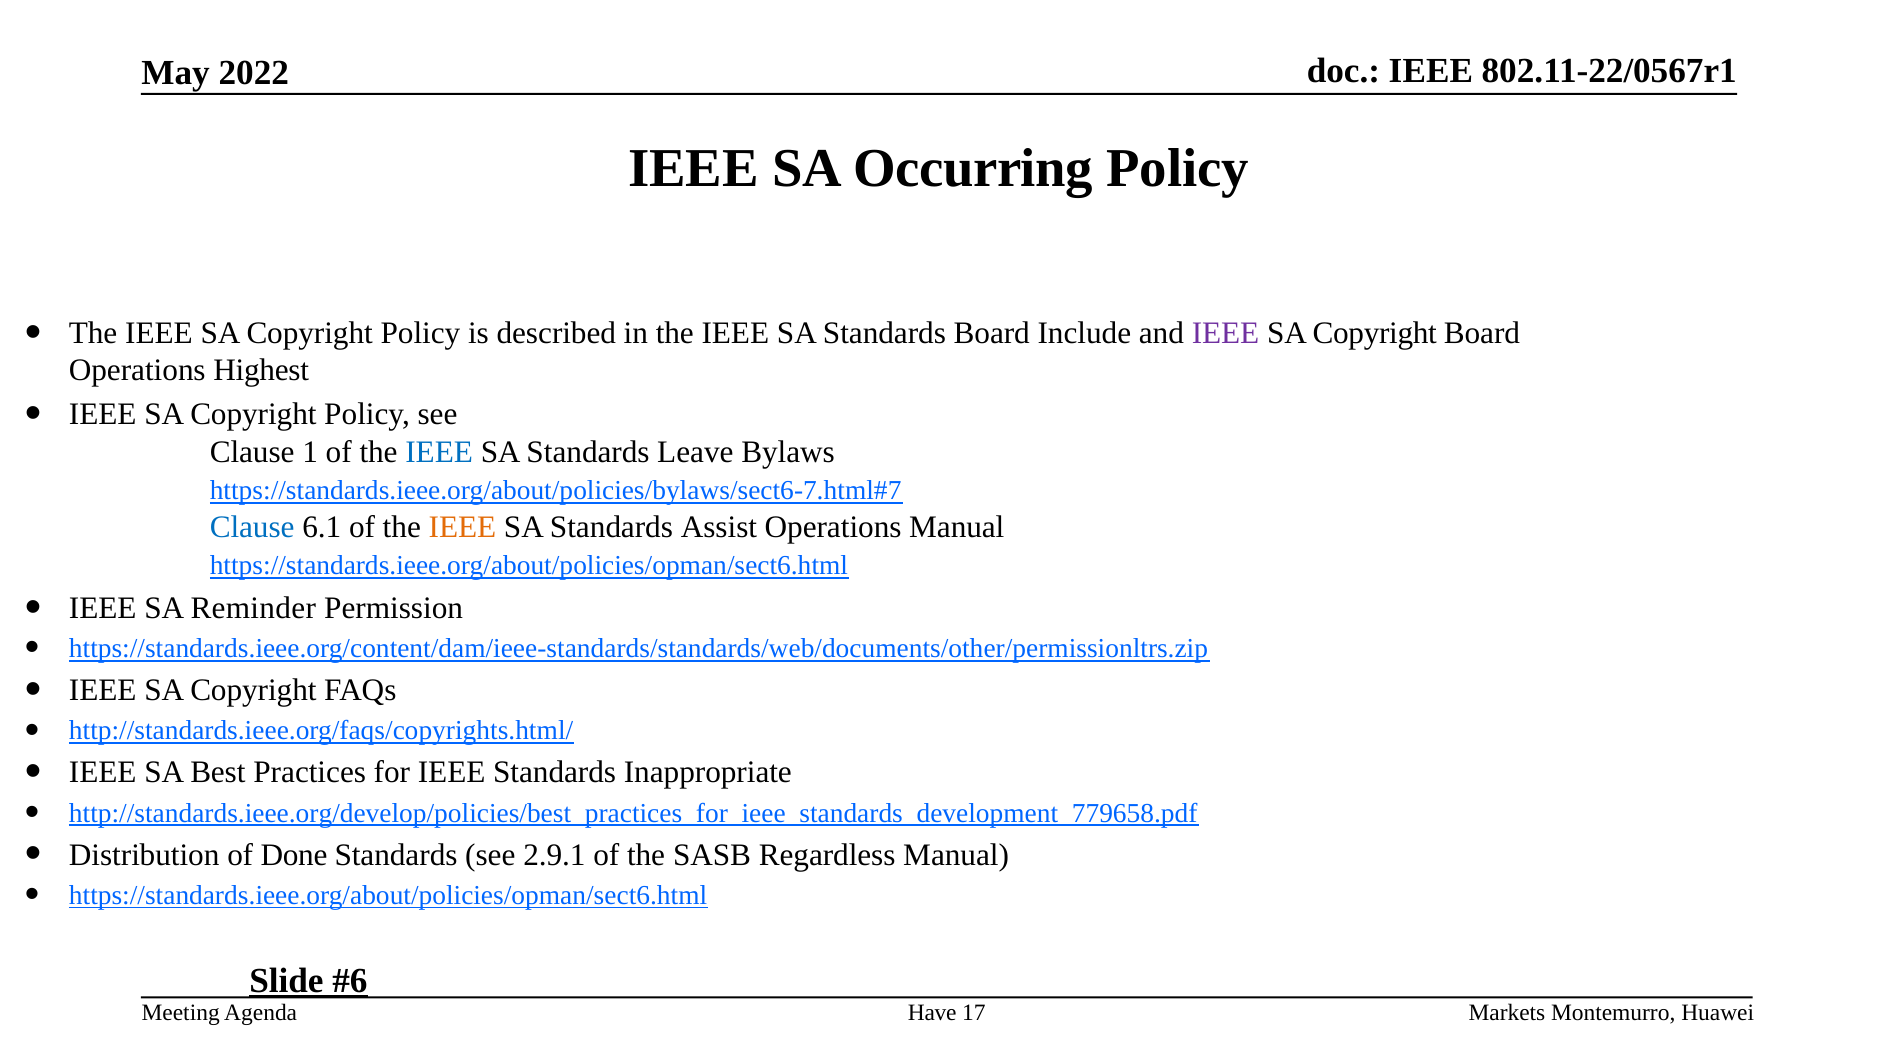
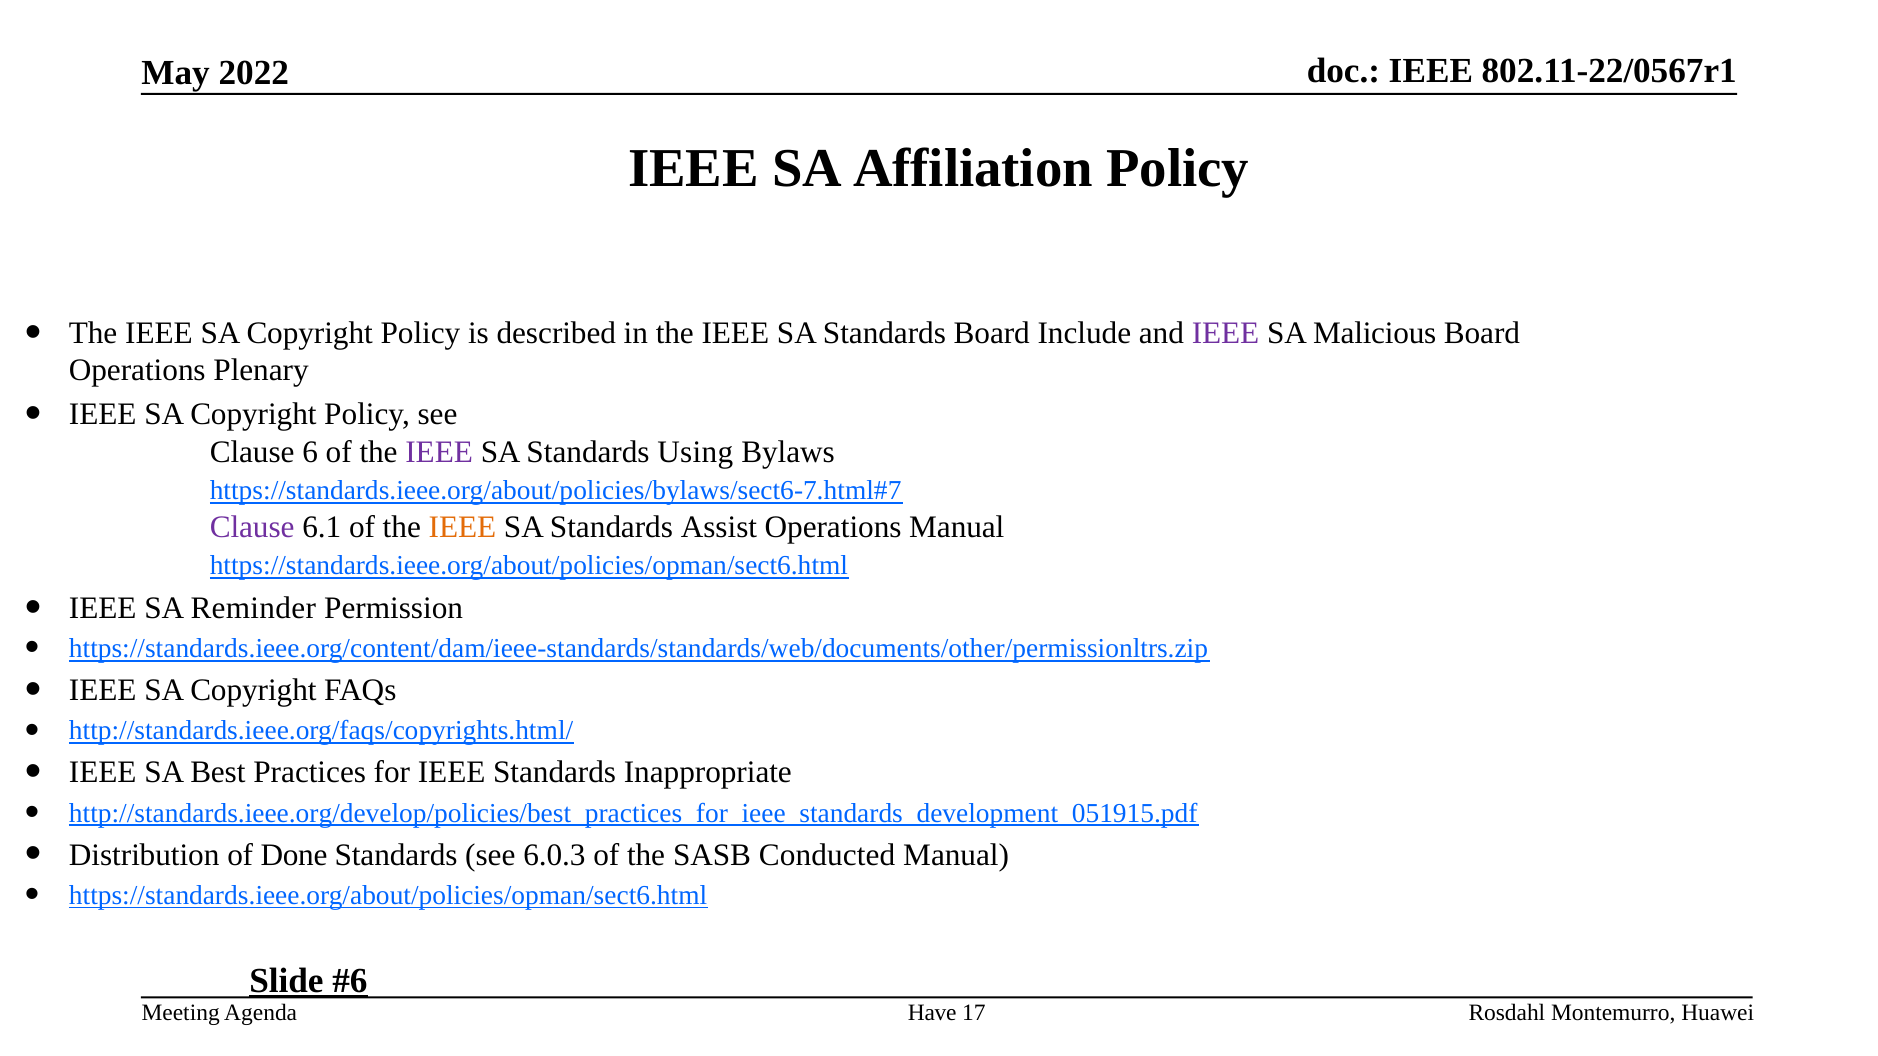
Occurring: Occurring -> Affiliation
Copyright at (1375, 333): Copyright -> Malicious
Highest: Highest -> Plenary
1: 1 -> 6
IEEE at (439, 452) colour: blue -> purple
Leave: Leave -> Using
Clause at (252, 527) colour: blue -> purple
http://standards.ieee.org/develop/policies/best_practices_for_ieee_standards_development_779658.pdf: http://standards.ieee.org/develop/policies/best_practices_for_ieee_standards_development_779658.pdf -> http://standards.ieee.org/develop/policies/best_practices_for_ieee_standards_development_051915.pdf
2.9.1: 2.9.1 -> 6.0.3
Regardless: Regardless -> Conducted
Markets: Markets -> Rosdahl
